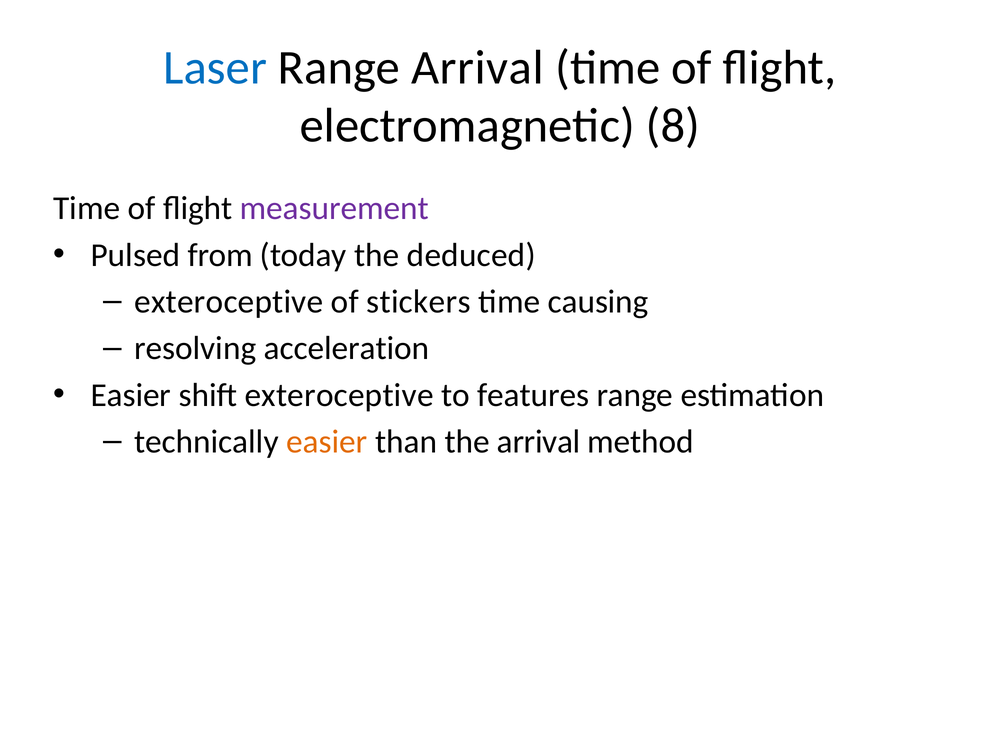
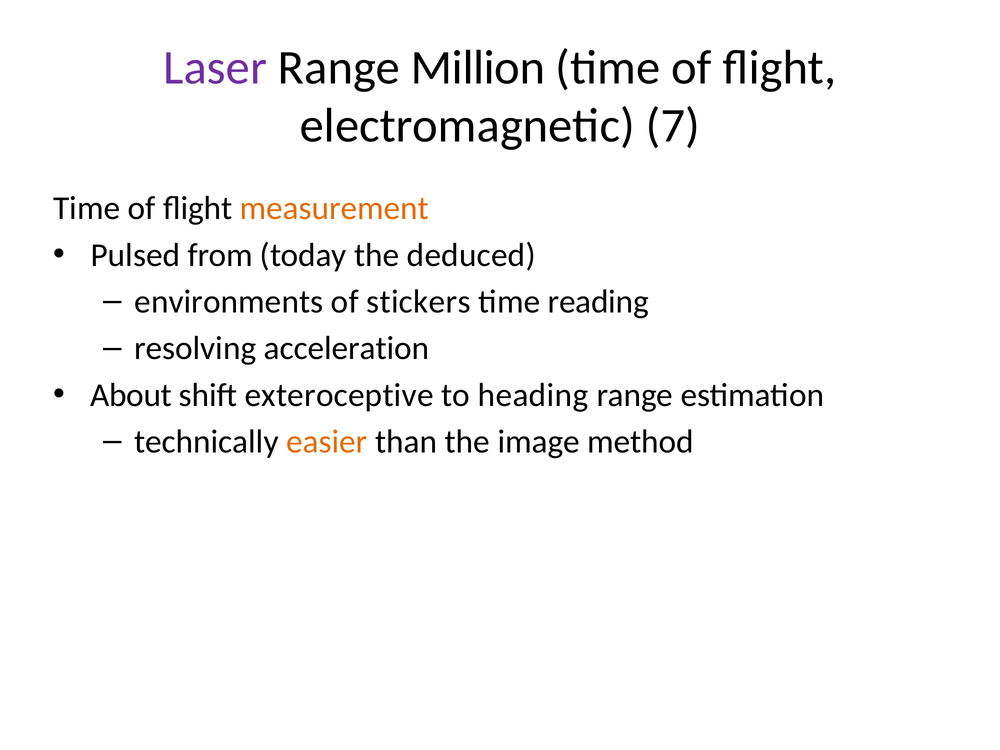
Laser colour: blue -> purple
Range Arrival: Arrival -> Million
8: 8 -> 7
measurement colour: purple -> orange
exteroceptive at (229, 302): exteroceptive -> environments
causing: causing -> reading
Easier at (131, 395): Easier -> About
features: features -> heading
the arrival: arrival -> image
